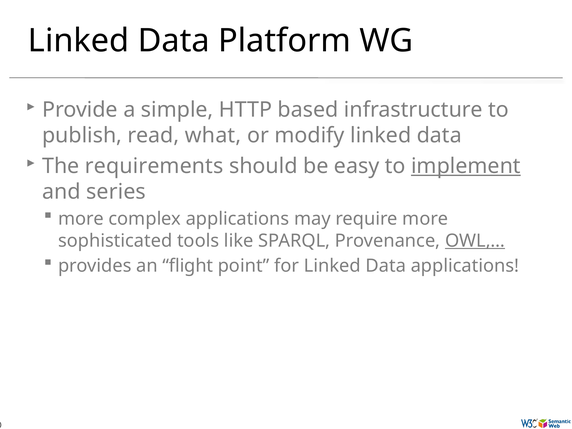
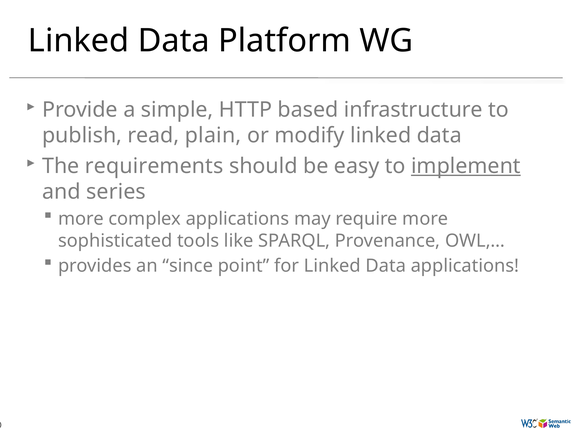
what: what -> plain
OWL,… underline: present -> none
flight: flight -> since
